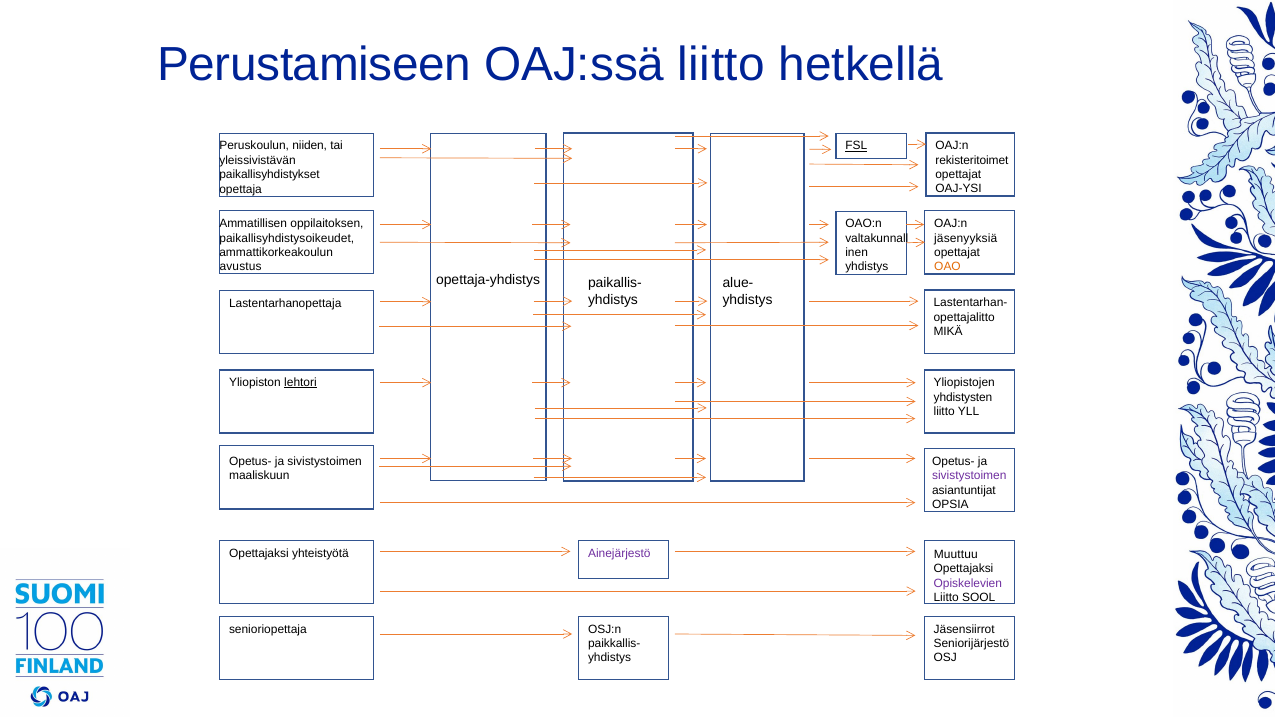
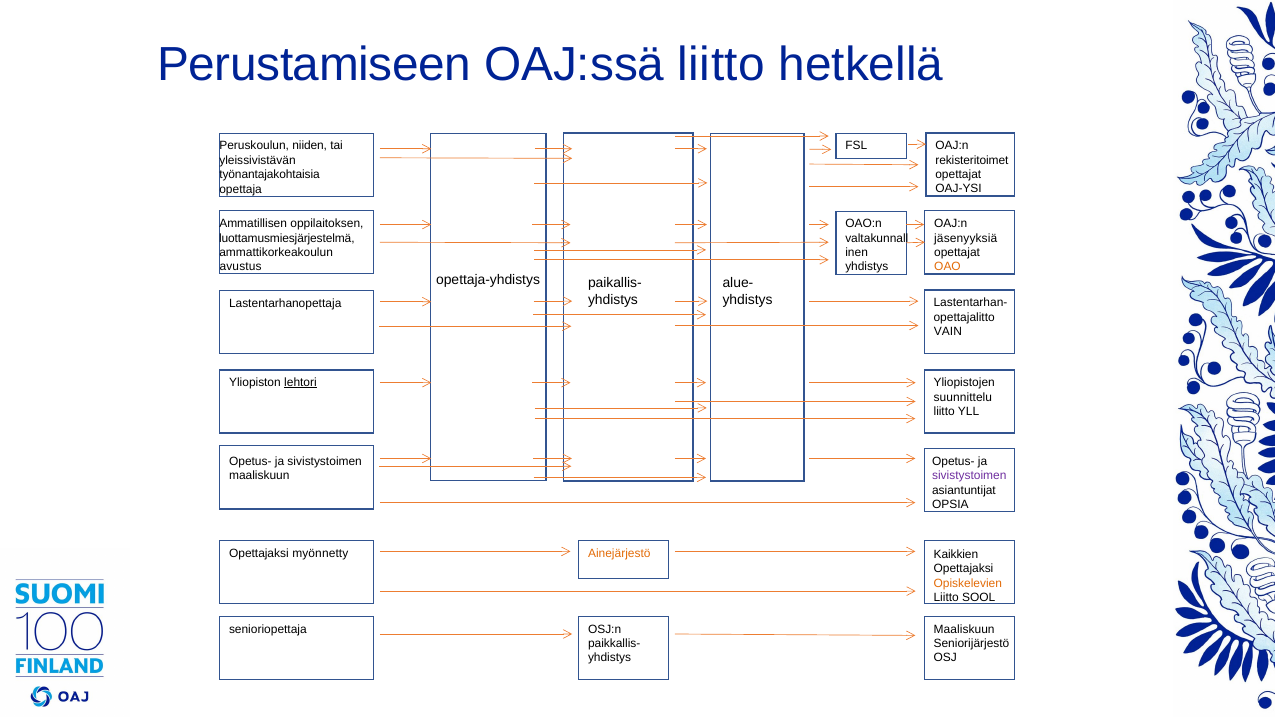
FSL underline: present -> none
paikallisyhdistykset: paikallisyhdistykset -> työnantajakohtaisia
paikallisyhdistysoikeudet: paikallisyhdistysoikeudet -> luottamusmiesjärjestelmä
MIKÄ: MIKÄ -> VAIN
yhdistysten: yhdistysten -> suunnittelu
yhteistyötä: yhteistyötä -> myönnetty
Ainejärjestö colour: purple -> orange
Muuttuu: Muuttuu -> Kaikkien
Opiskelevien colour: purple -> orange
Jäsensiirrot at (964, 629): Jäsensiirrot -> Maaliskuun
